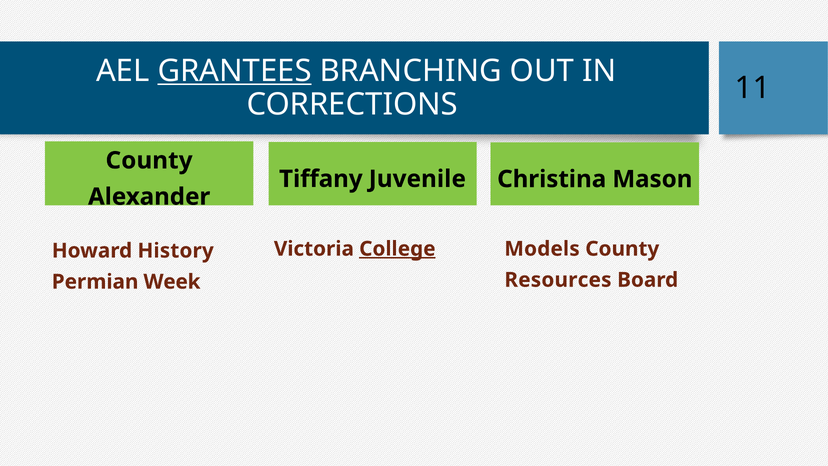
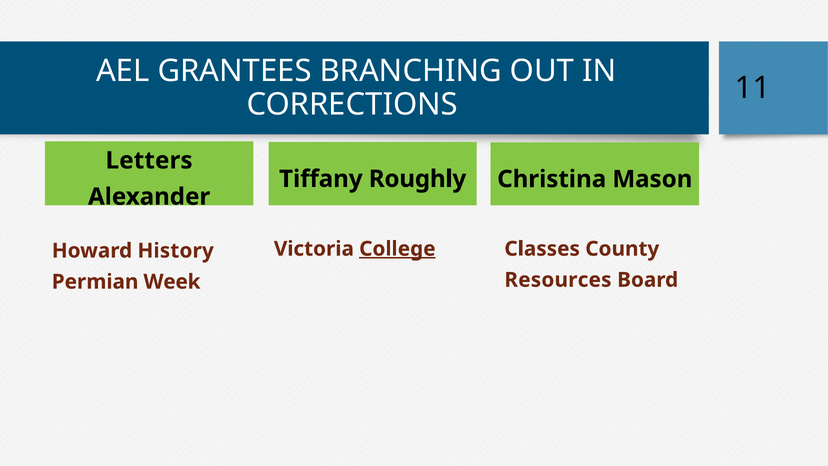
GRANTEES underline: present -> none
County at (149, 160): County -> Letters
Juvenile: Juvenile -> Roughly
Models: Models -> Classes
